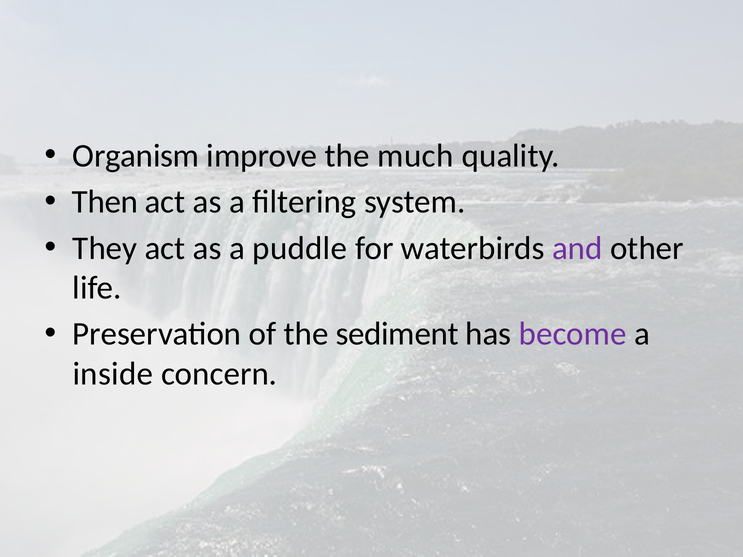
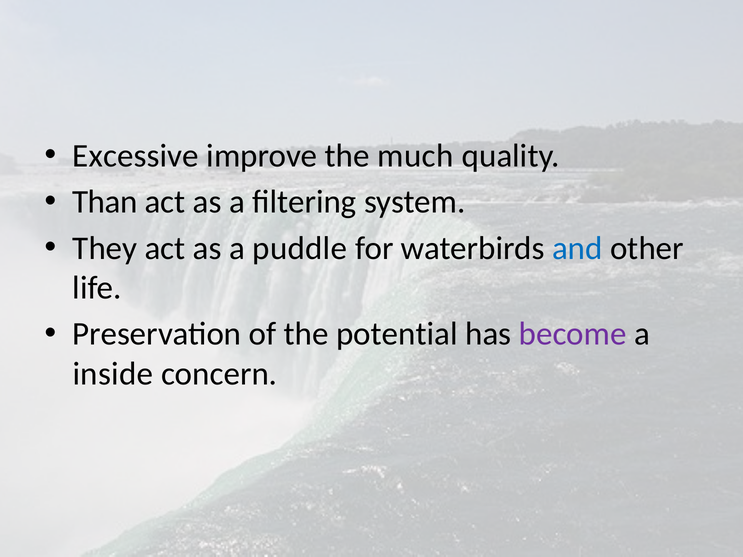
Organism: Organism -> Excessive
Then: Then -> Than
and colour: purple -> blue
sediment: sediment -> potential
